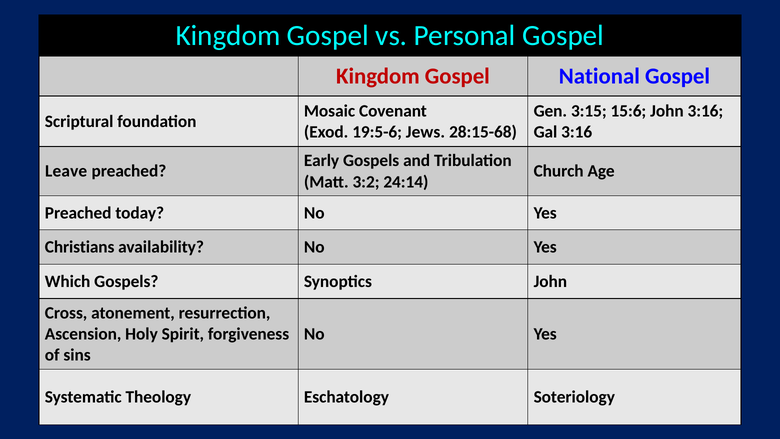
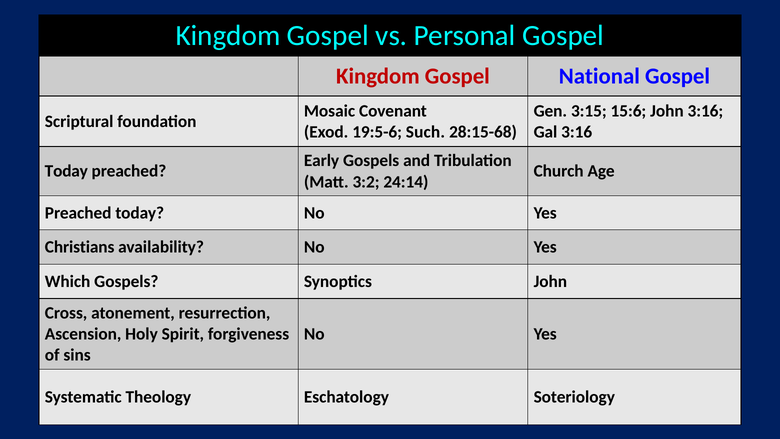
Jews: Jews -> Such
Leave at (66, 171): Leave -> Today
